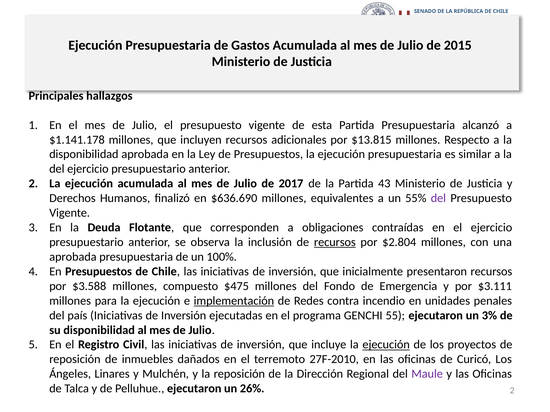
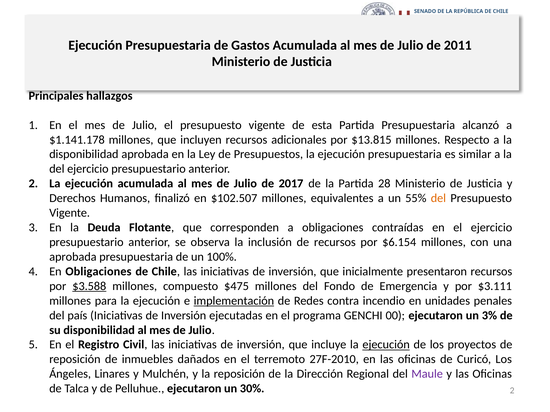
2015: 2015 -> 2011
43: 43 -> 28
$636.690: $636.690 -> $102.507
del at (438, 198) colour: purple -> orange
recursos at (335, 242) underline: present -> none
$2.804: $2.804 -> $6.154
En Presupuestos: Presupuestos -> Obligaciones
$3.588 underline: none -> present
55: 55 -> 00
26%: 26% -> 30%
